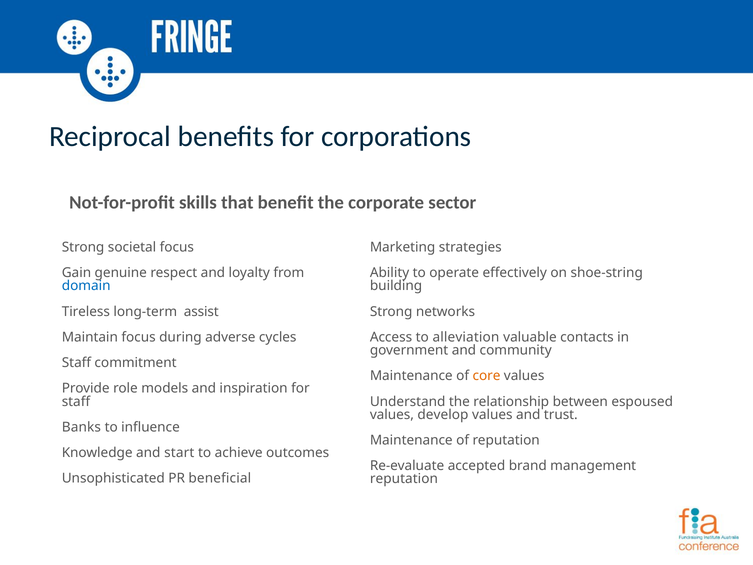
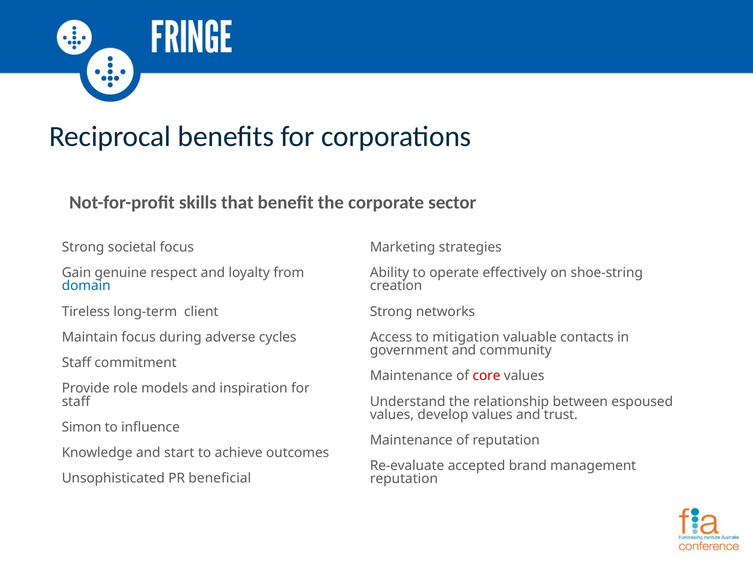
building: building -> creation
assist: assist -> client
alleviation: alleviation -> mitigation
core colour: orange -> red
Banks: Banks -> Simon
